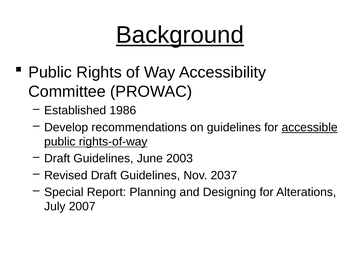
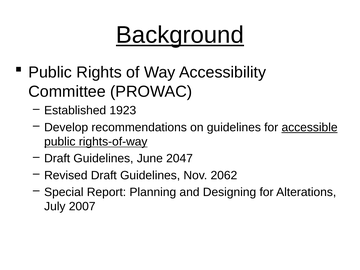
1986: 1986 -> 1923
2003: 2003 -> 2047
2037: 2037 -> 2062
